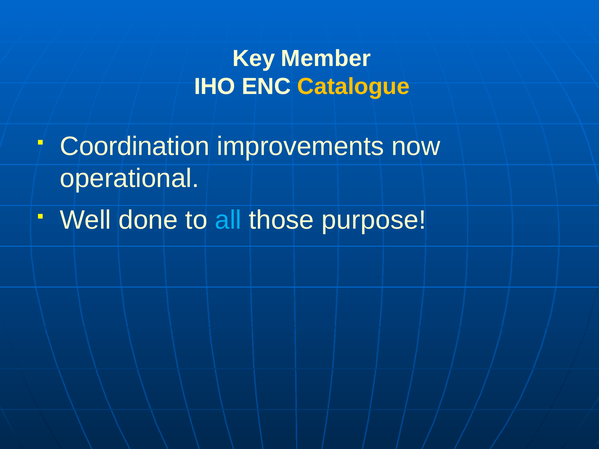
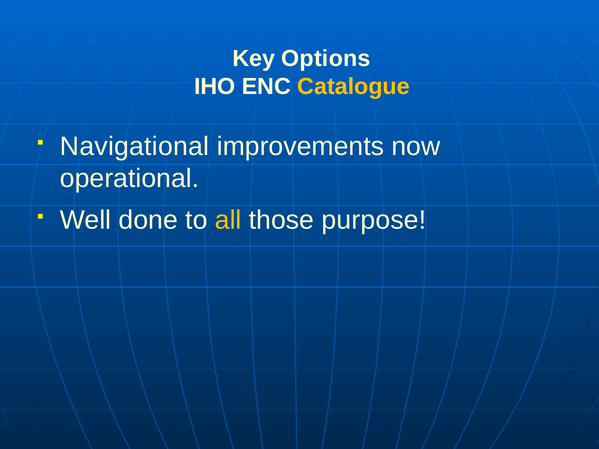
Member: Member -> Options
Coordination: Coordination -> Navigational
all colour: light blue -> yellow
